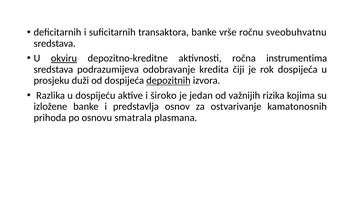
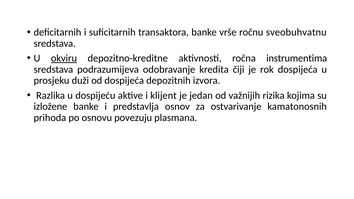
depozitnih underline: present -> none
široko: široko -> klijent
smatrala: smatrala -> povezuju
